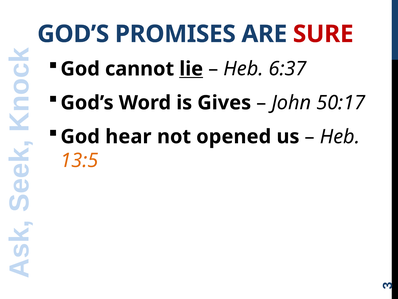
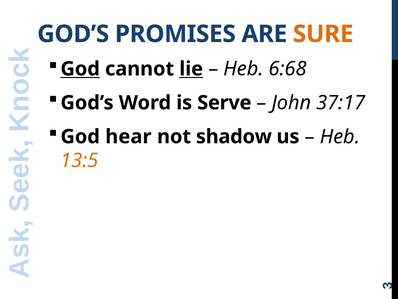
SURE colour: red -> orange
God at (80, 69) underline: none -> present
6:37: 6:37 -> 6:68
Gives: Gives -> Serve
50:17: 50:17 -> 37:17
opened: opened -> shadow
